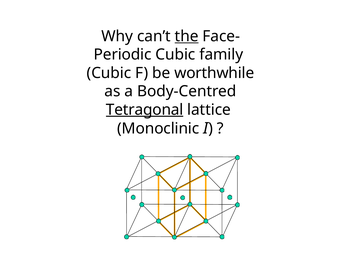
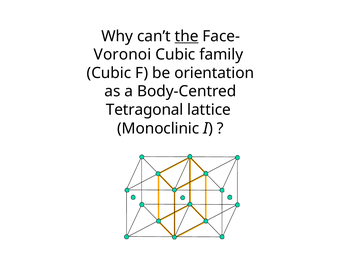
Periodic: Periodic -> Voronoi
worthwhile: worthwhile -> orientation
Tetragonal underline: present -> none
